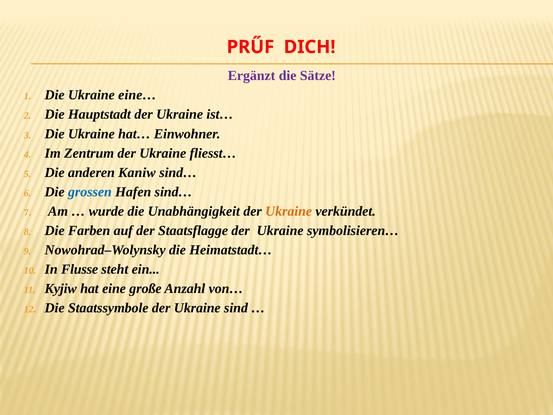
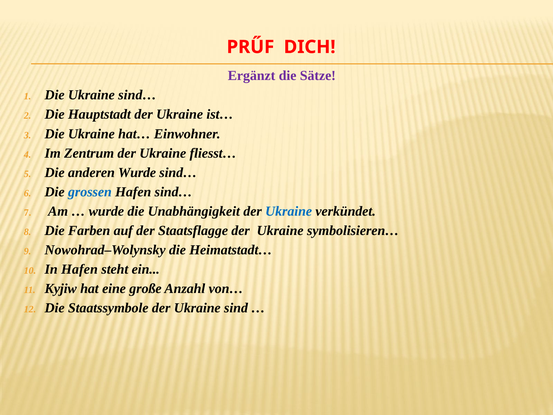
Ukraine eine…: eine… -> sind…
anderen Kaniw: Kaniw -> Wurde
Ukraine at (289, 211) colour: orange -> blue
In Flusse: Flusse -> Hafen
